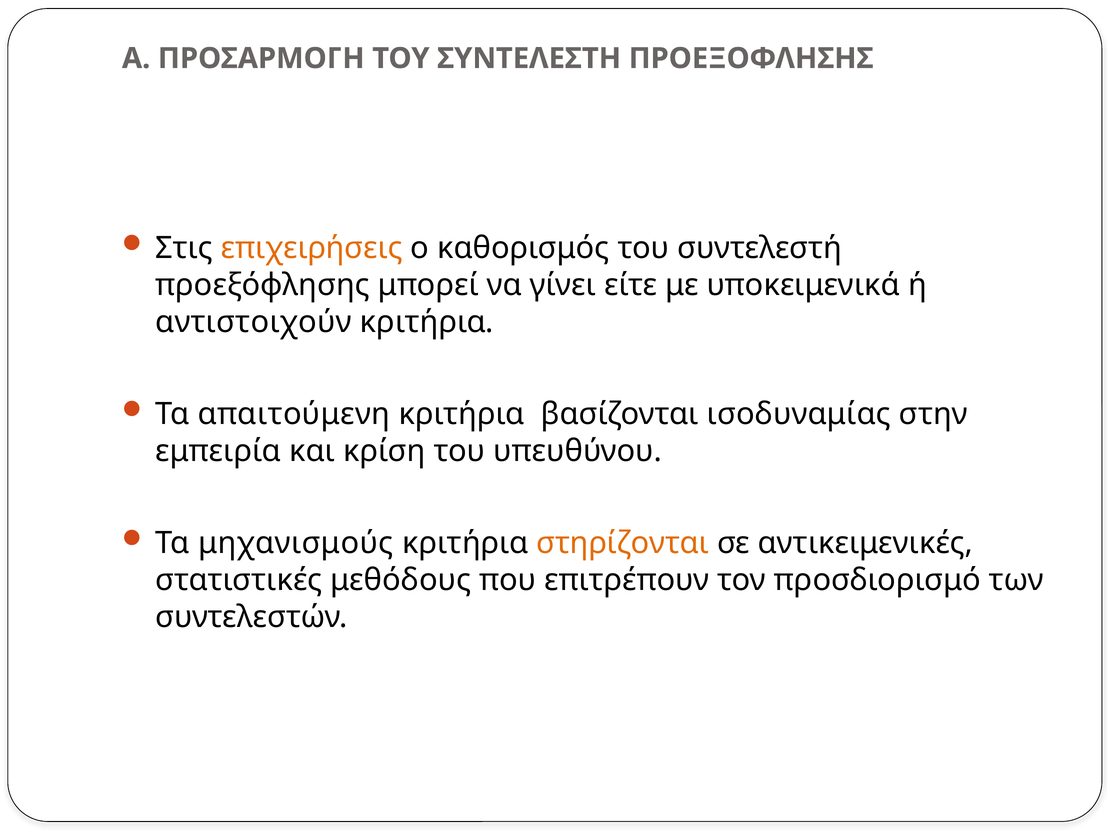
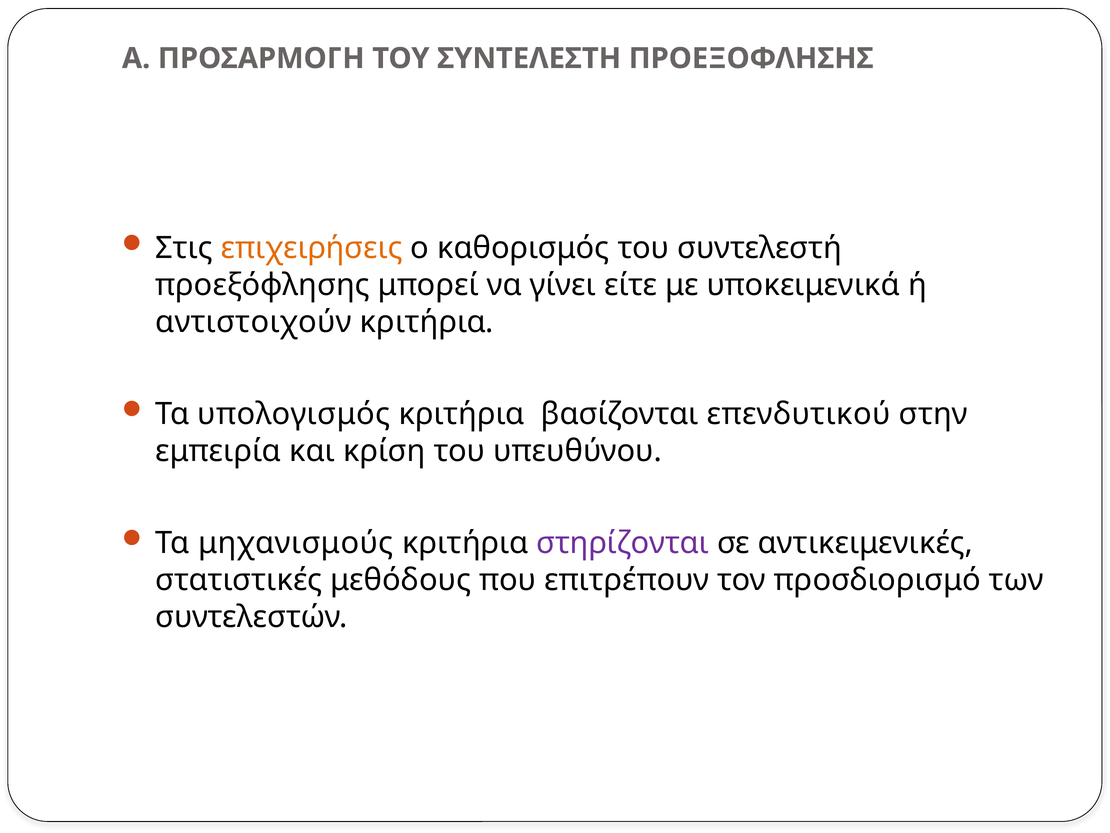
απαιτούμενη: απαιτούμενη -> υπολογισμός
ισοδυναμίας: ισοδυναμίας -> επενδυτικού
στηρίζονται colour: orange -> purple
